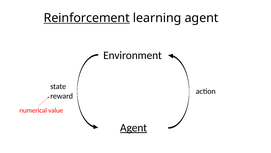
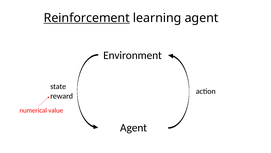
Agent at (134, 127) underline: present -> none
